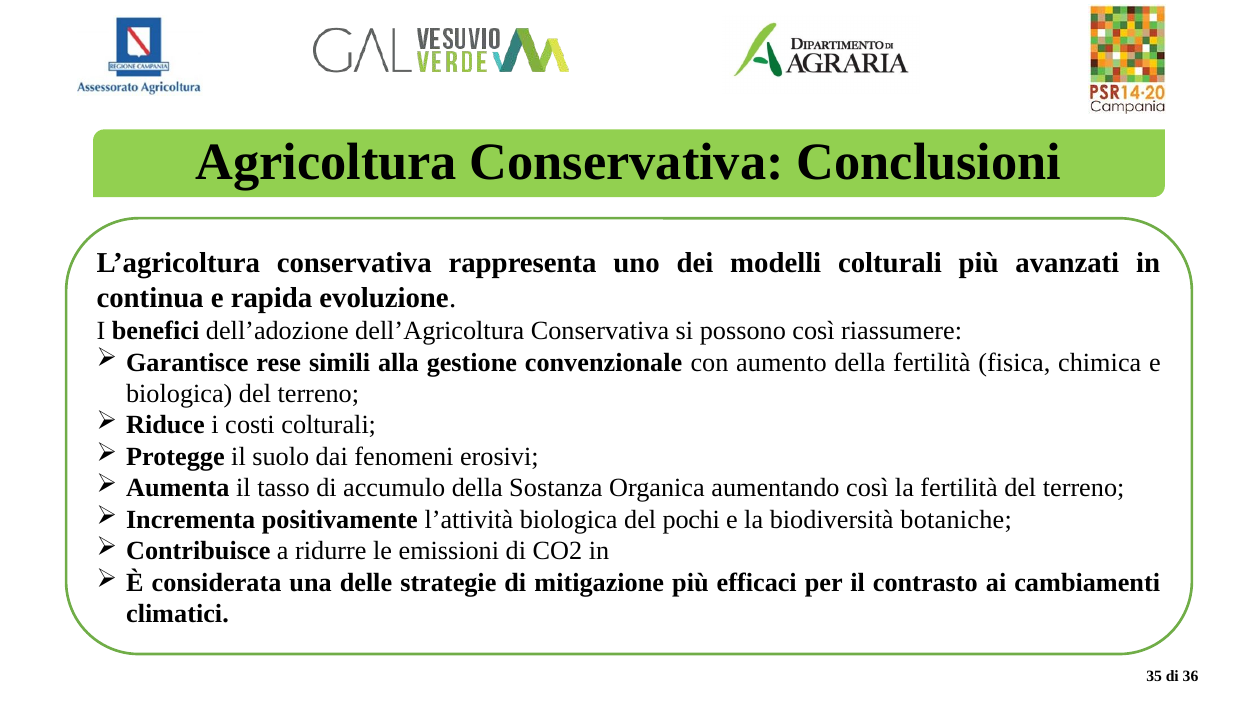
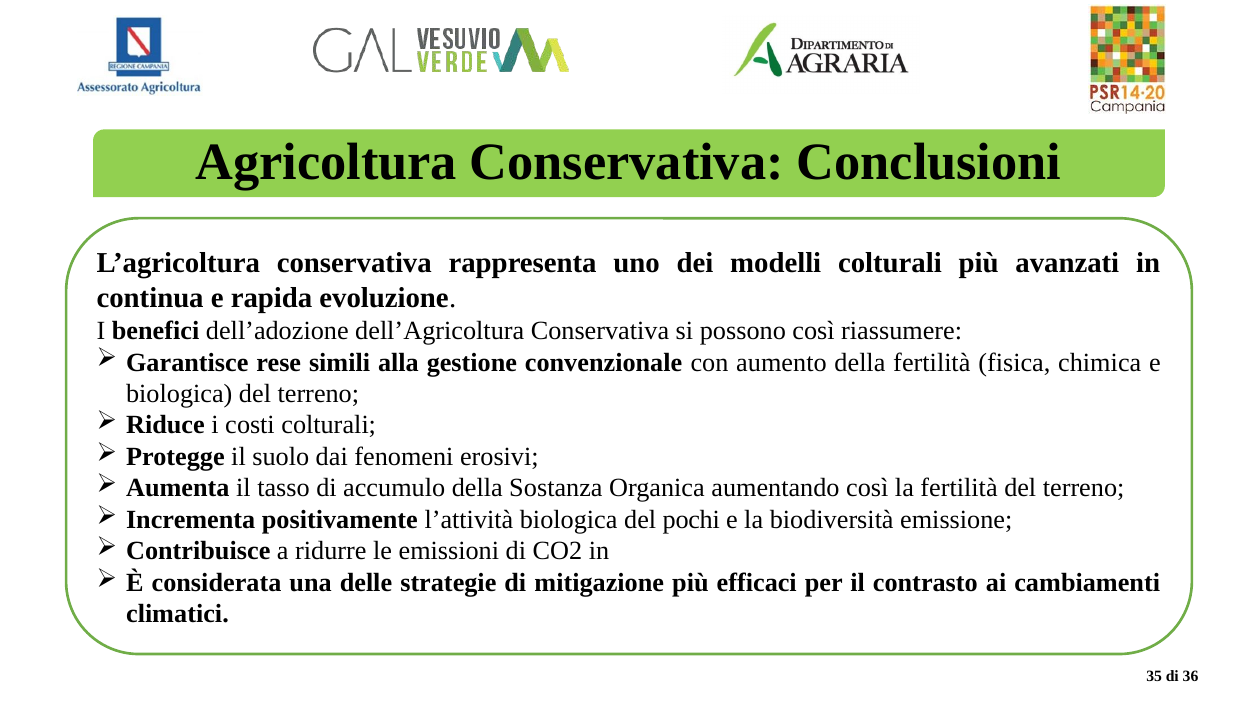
botaniche: botaniche -> emissione
